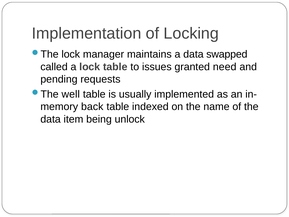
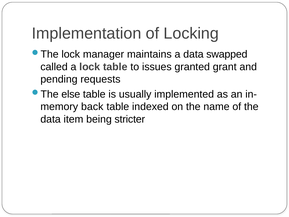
need: need -> grant
well: well -> else
unlock: unlock -> stricter
